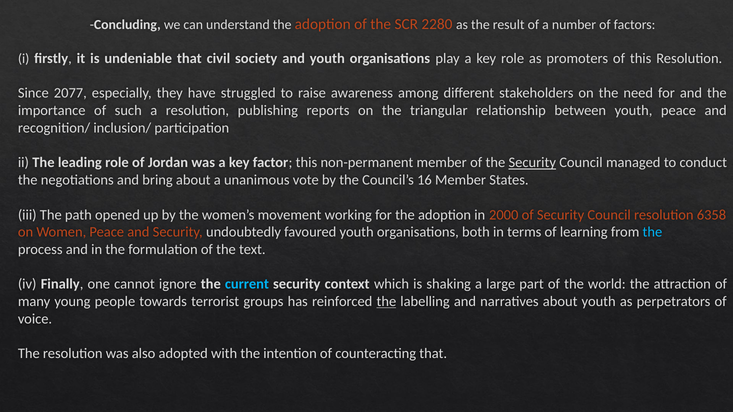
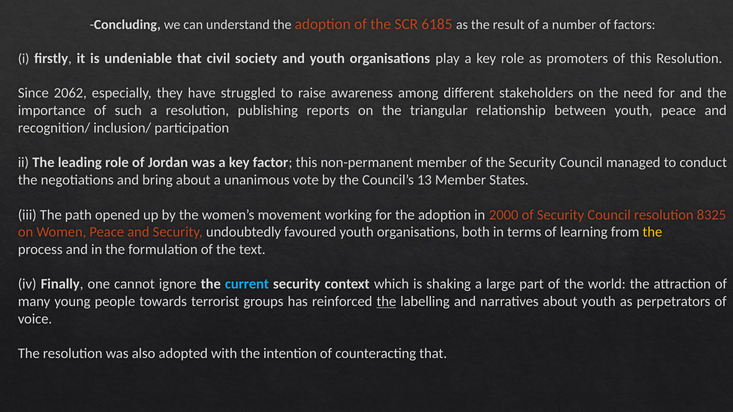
2280: 2280 -> 6185
2077: 2077 -> 2062
Security at (532, 163) underline: present -> none
16: 16 -> 13
6358: 6358 -> 8325
the at (652, 232) colour: light blue -> yellow
